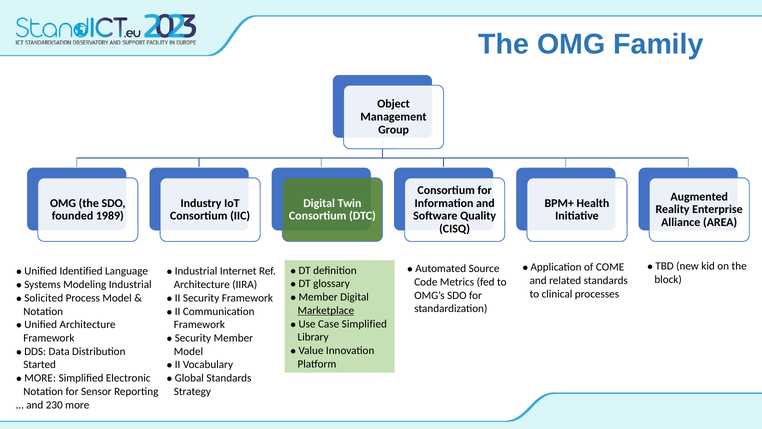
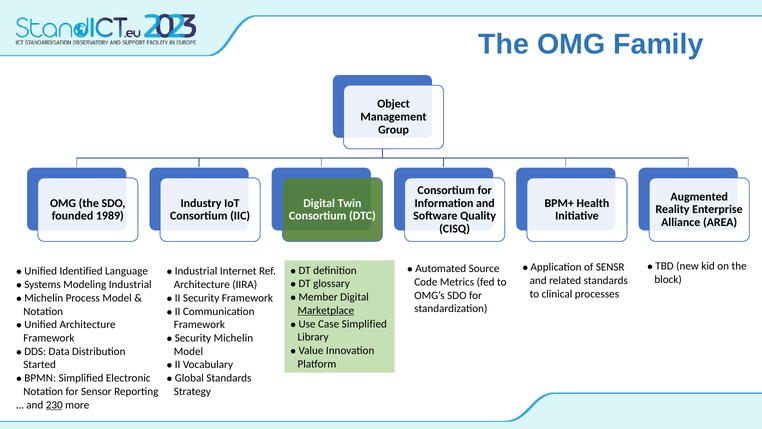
COME: COME -> SENSR
Solicited at (44, 298): Solicited -> Michelin
Security Member: Member -> Michelin
MORE at (40, 378): MORE -> BPMN
230 underline: none -> present
